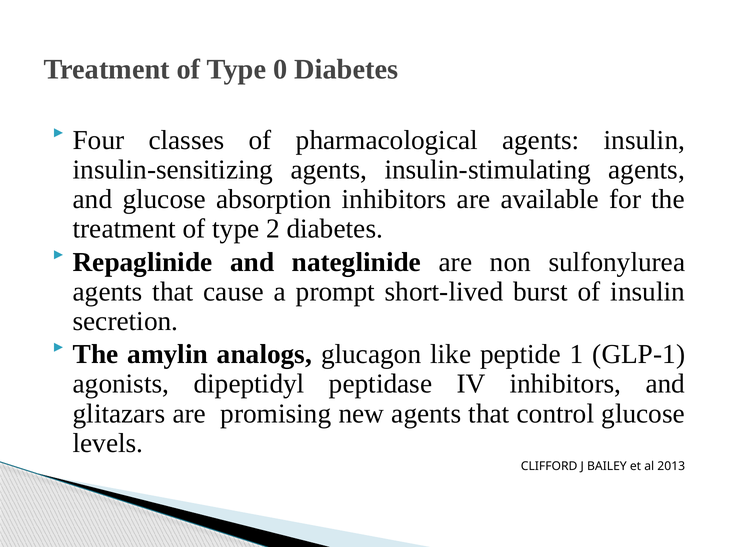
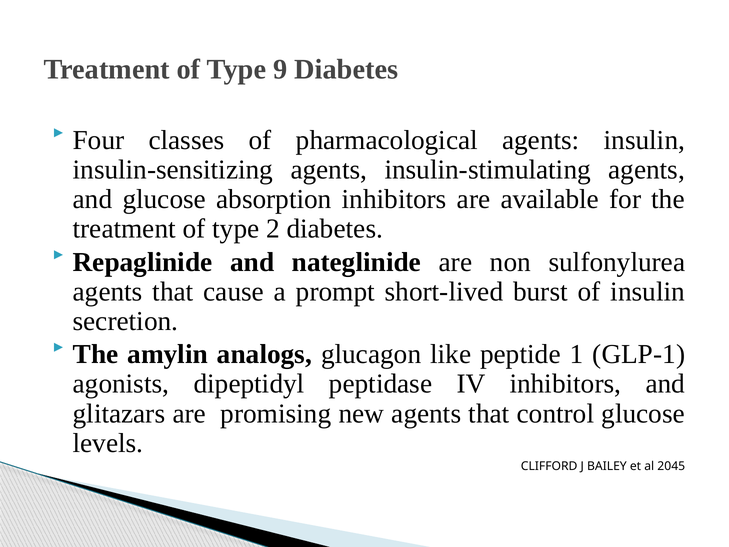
0: 0 -> 9
2013: 2013 -> 2045
